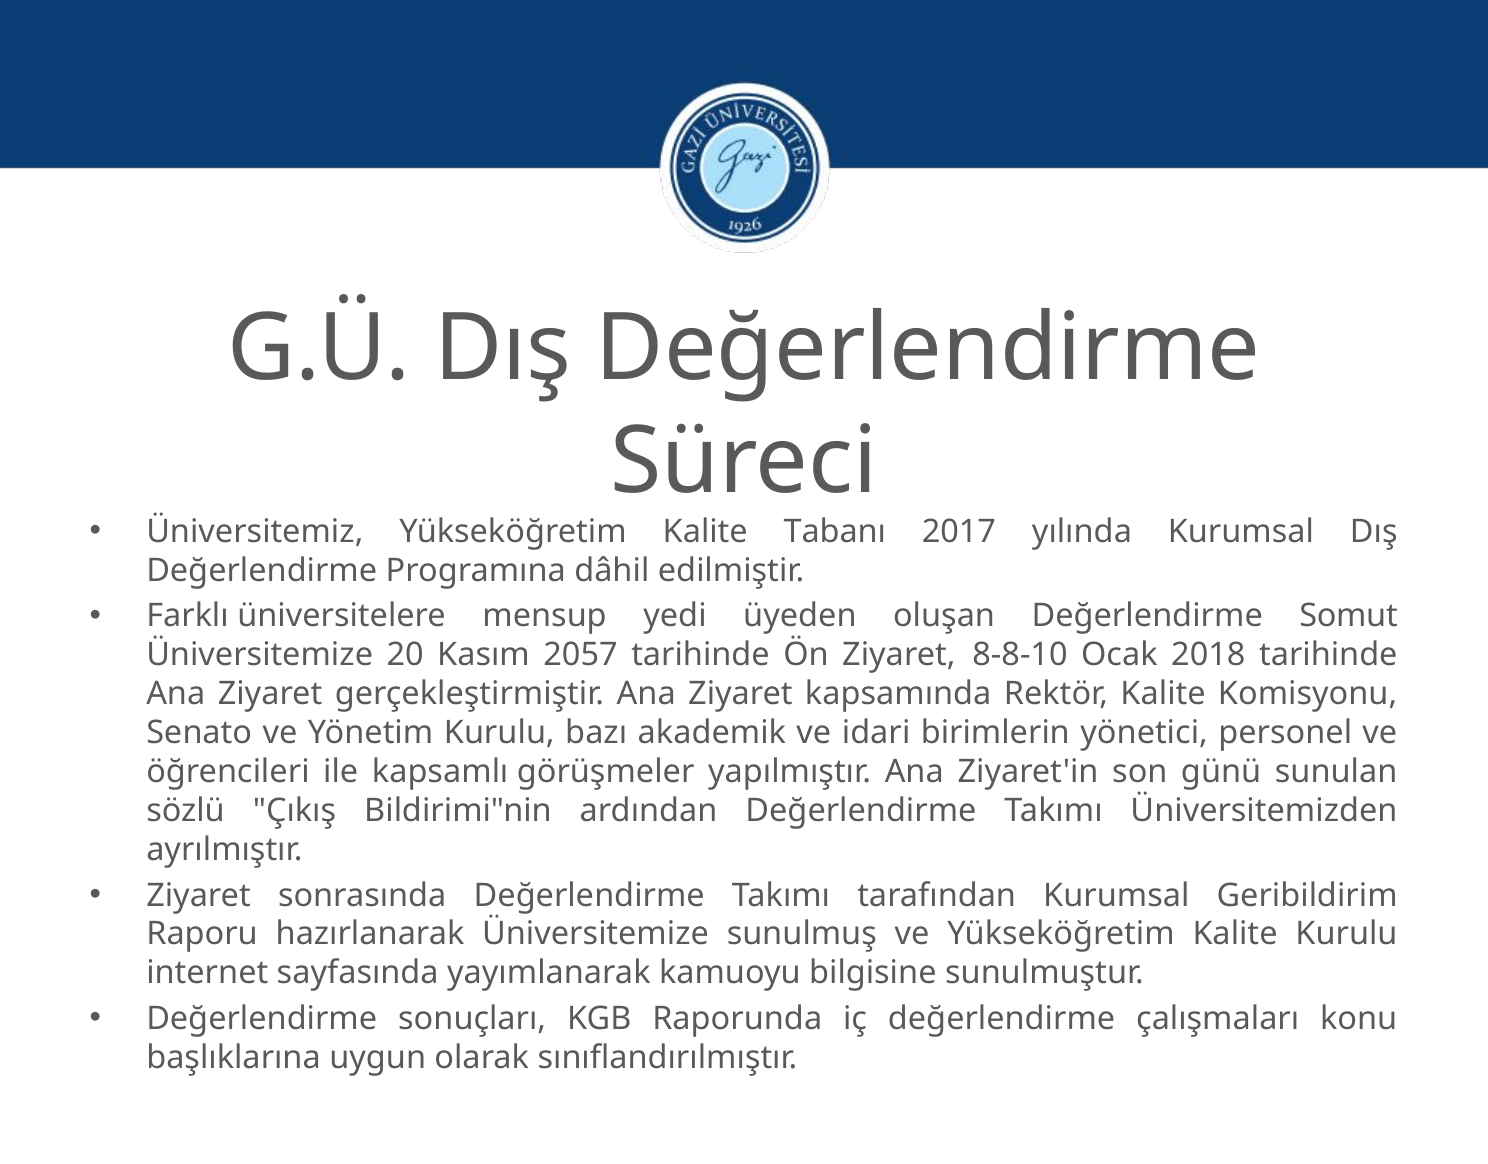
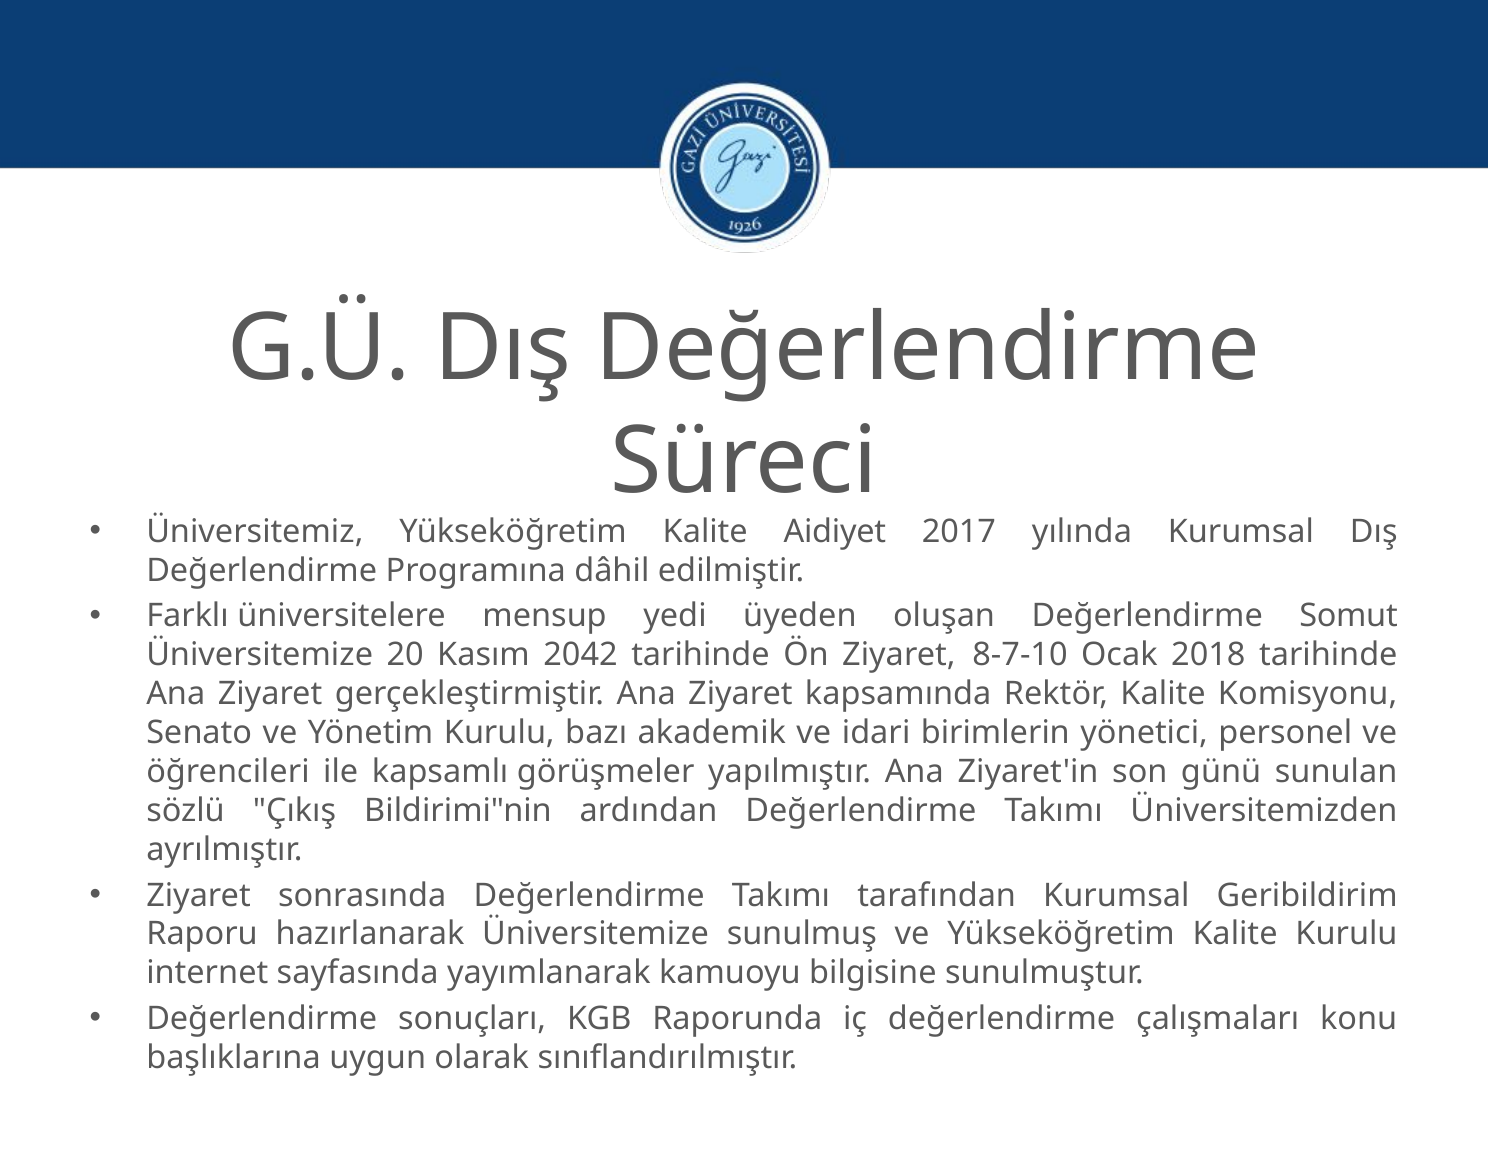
Tabanı: Tabanı -> Aidiyet
2057: 2057 -> 2042
8-8-10: 8-8-10 -> 8-7-10
